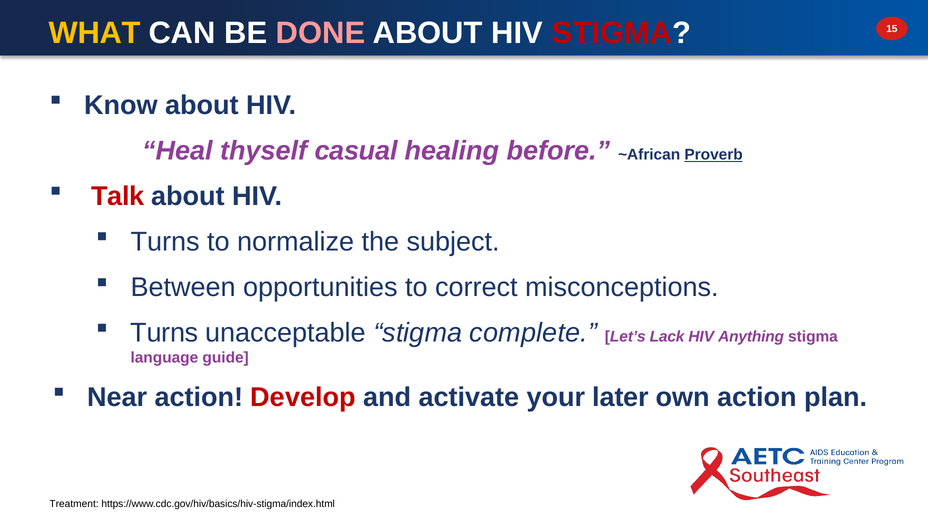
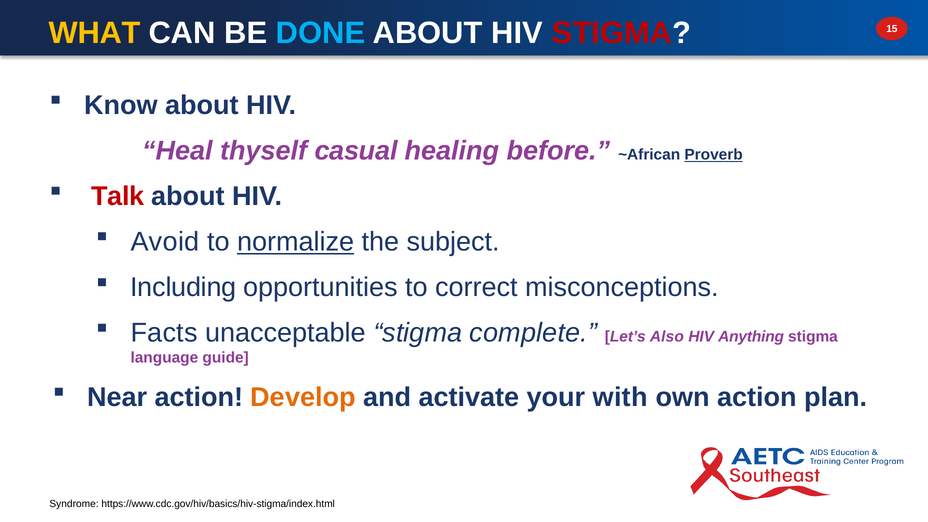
DONE colour: pink -> light blue
Turns at (165, 242): Turns -> Avoid
normalize underline: none -> present
Between: Between -> Including
Turns at (164, 333): Turns -> Facts
Lack: Lack -> Also
Develop colour: red -> orange
later: later -> with
Treatment: Treatment -> Syndrome
